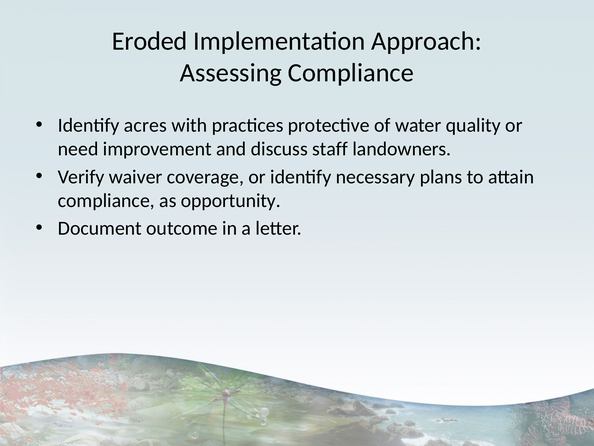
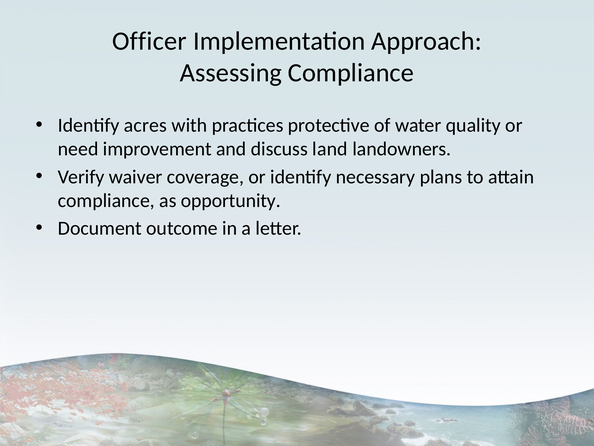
Eroded: Eroded -> Officer
staff: staff -> land
